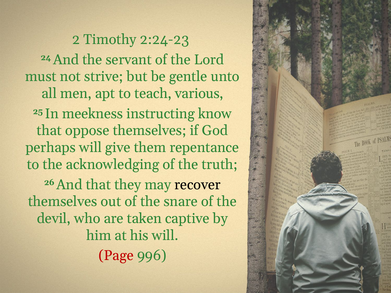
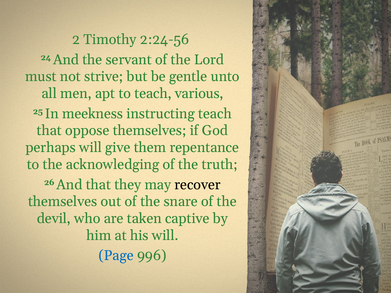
2:24-23: 2:24-23 -> 2:24-56
instructing know: know -> teach
Page colour: red -> blue
